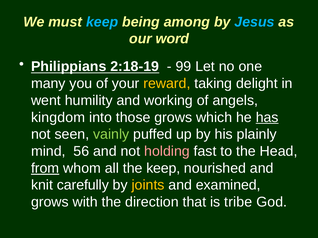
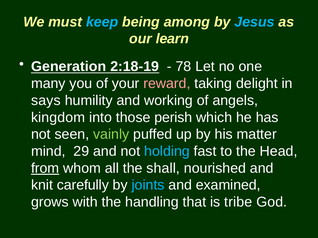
word: word -> learn
Philippians: Philippians -> Generation
99: 99 -> 78
reward colour: yellow -> pink
went: went -> says
those grows: grows -> perish
has underline: present -> none
plainly: plainly -> matter
56: 56 -> 29
holding colour: pink -> light blue
the keep: keep -> shall
joints colour: yellow -> light blue
direction: direction -> handling
